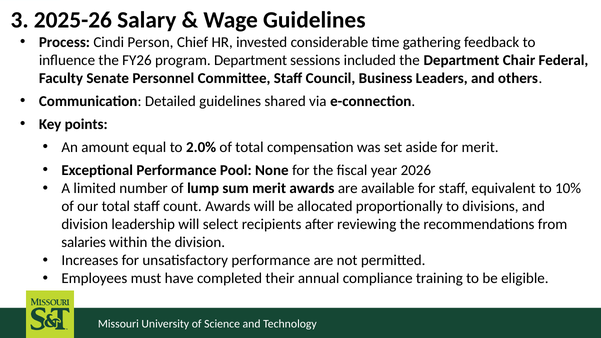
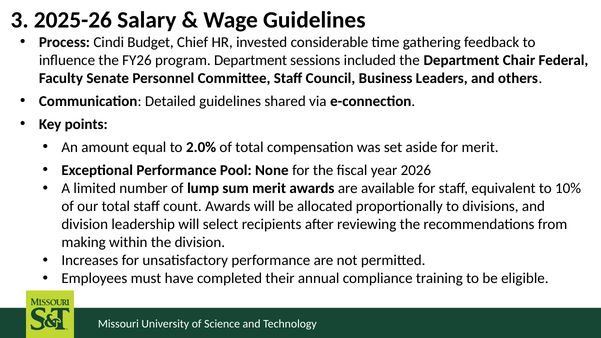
Person: Person -> Budget
salaries: salaries -> making
